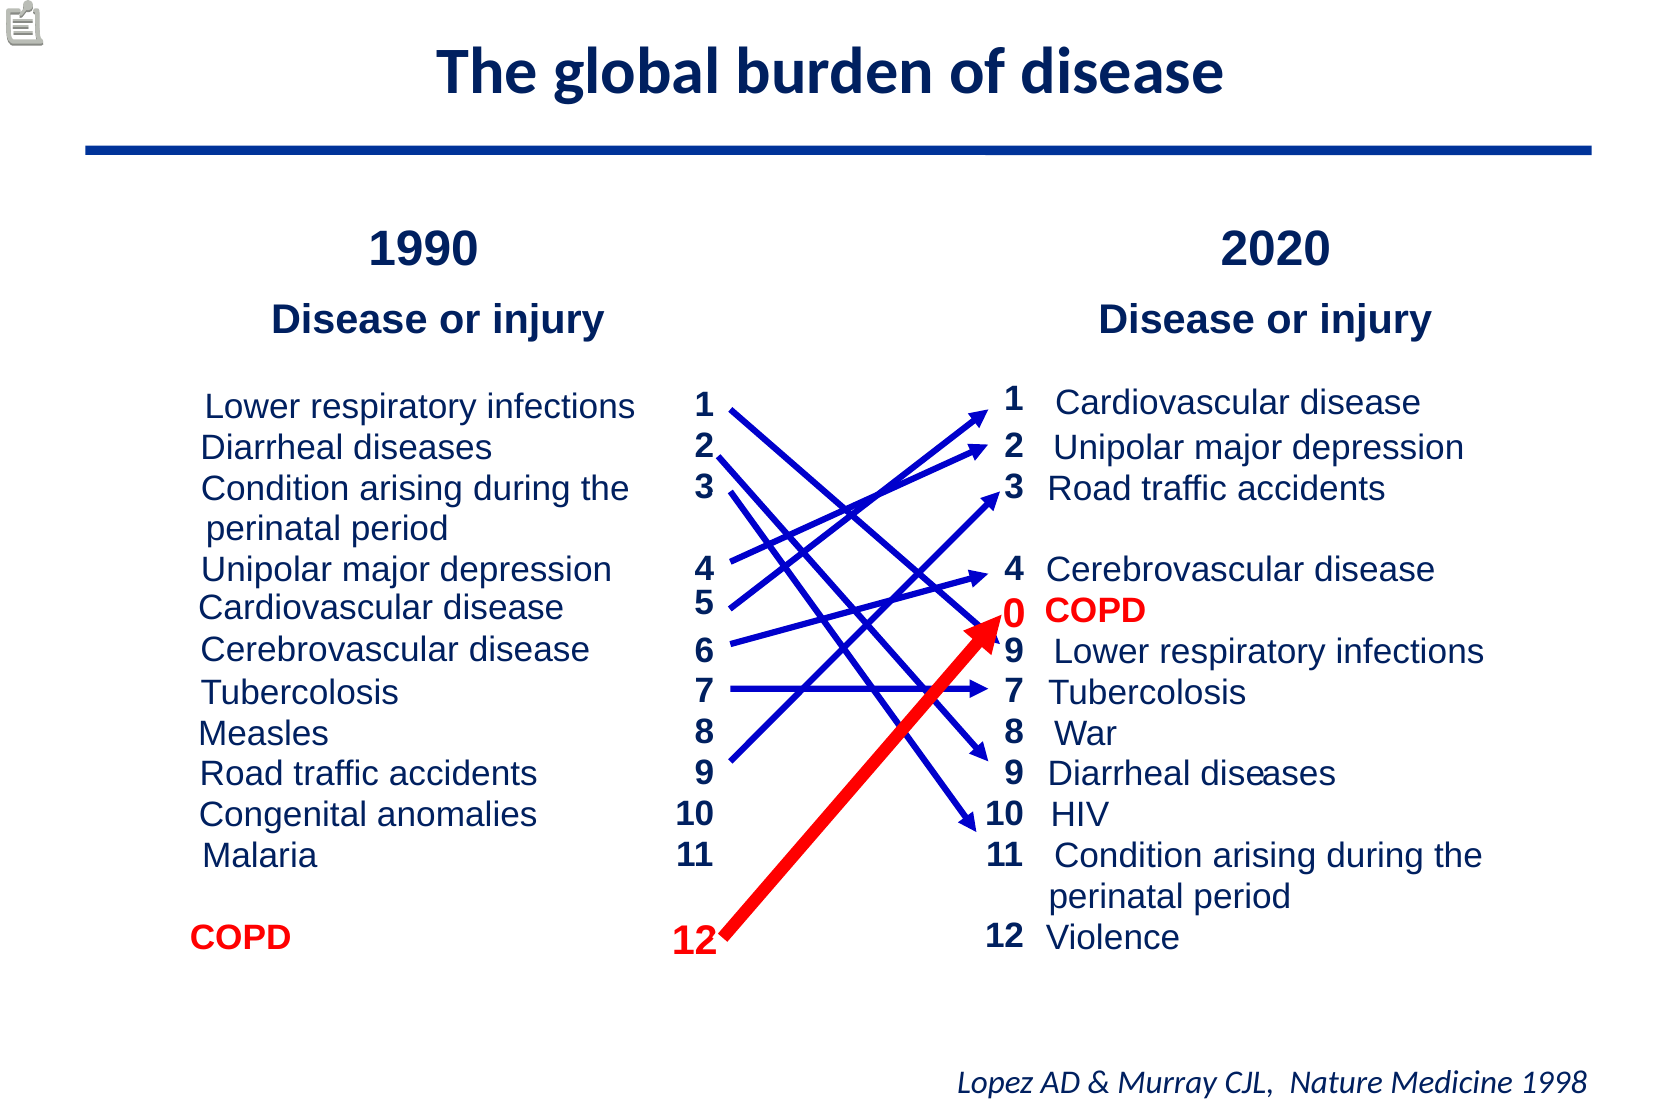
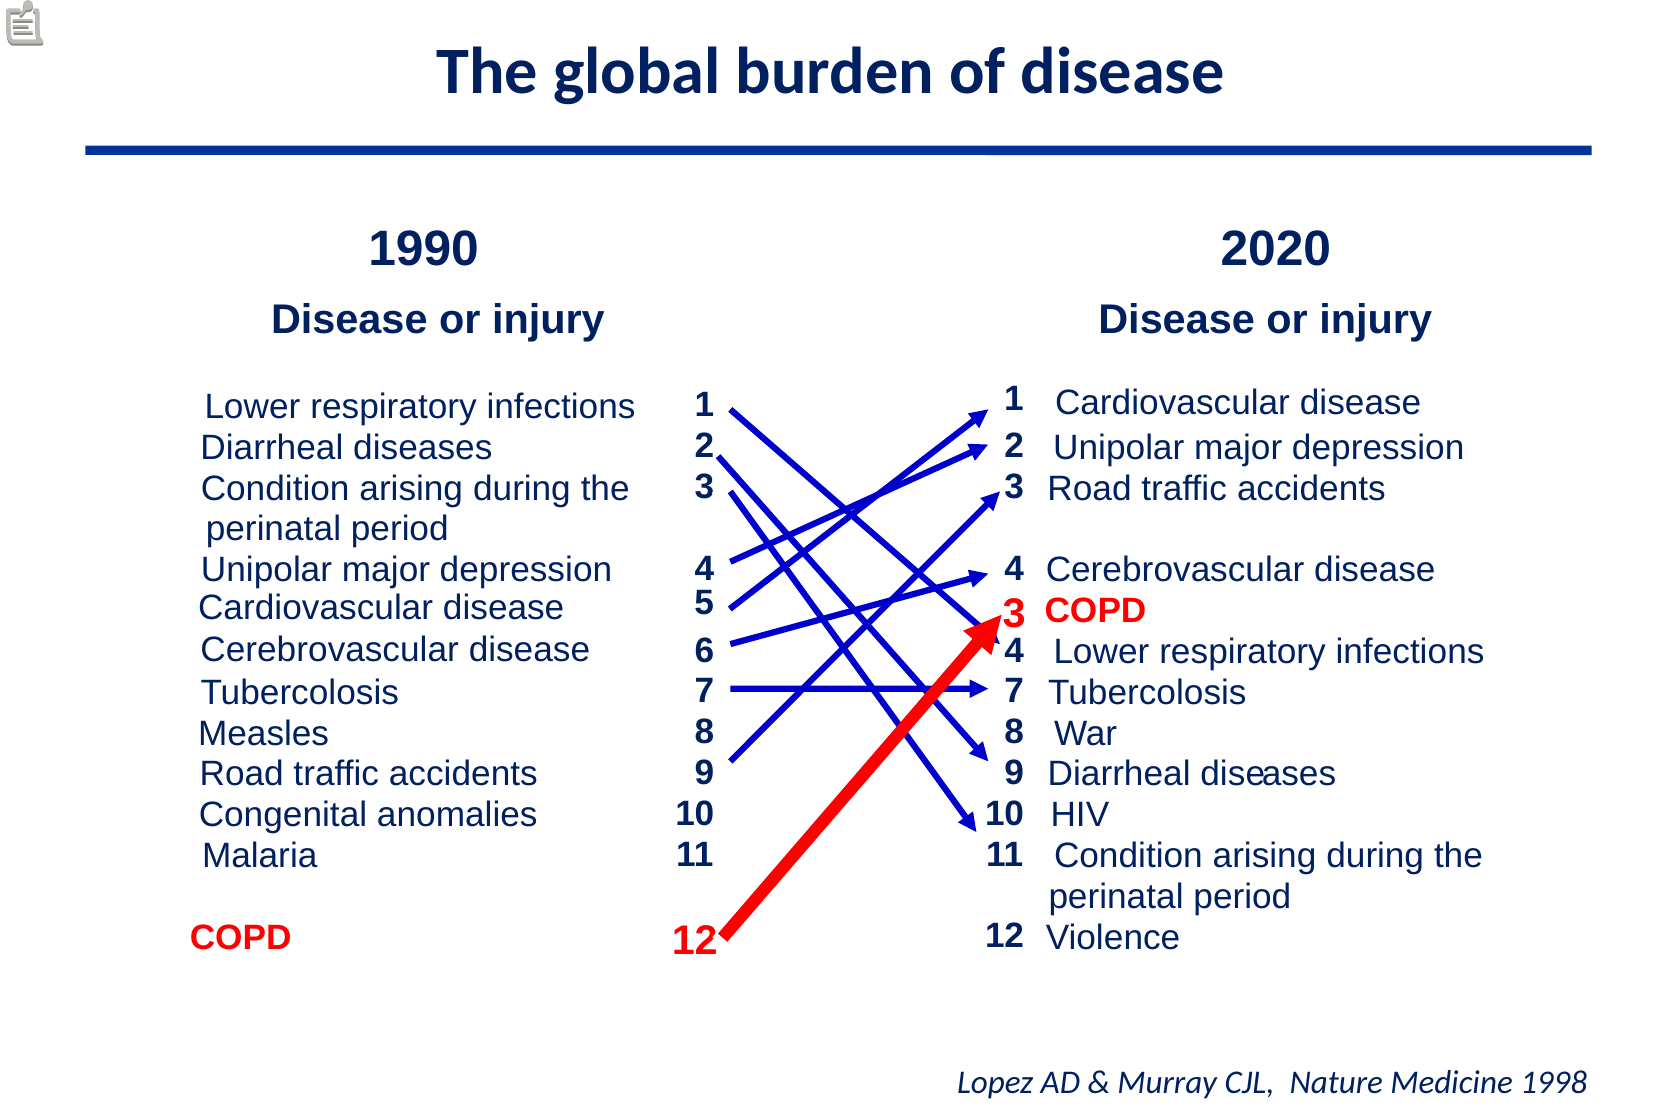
0 at (1014, 614): 0 -> 3
9 at (1014, 651): 9 -> 4
